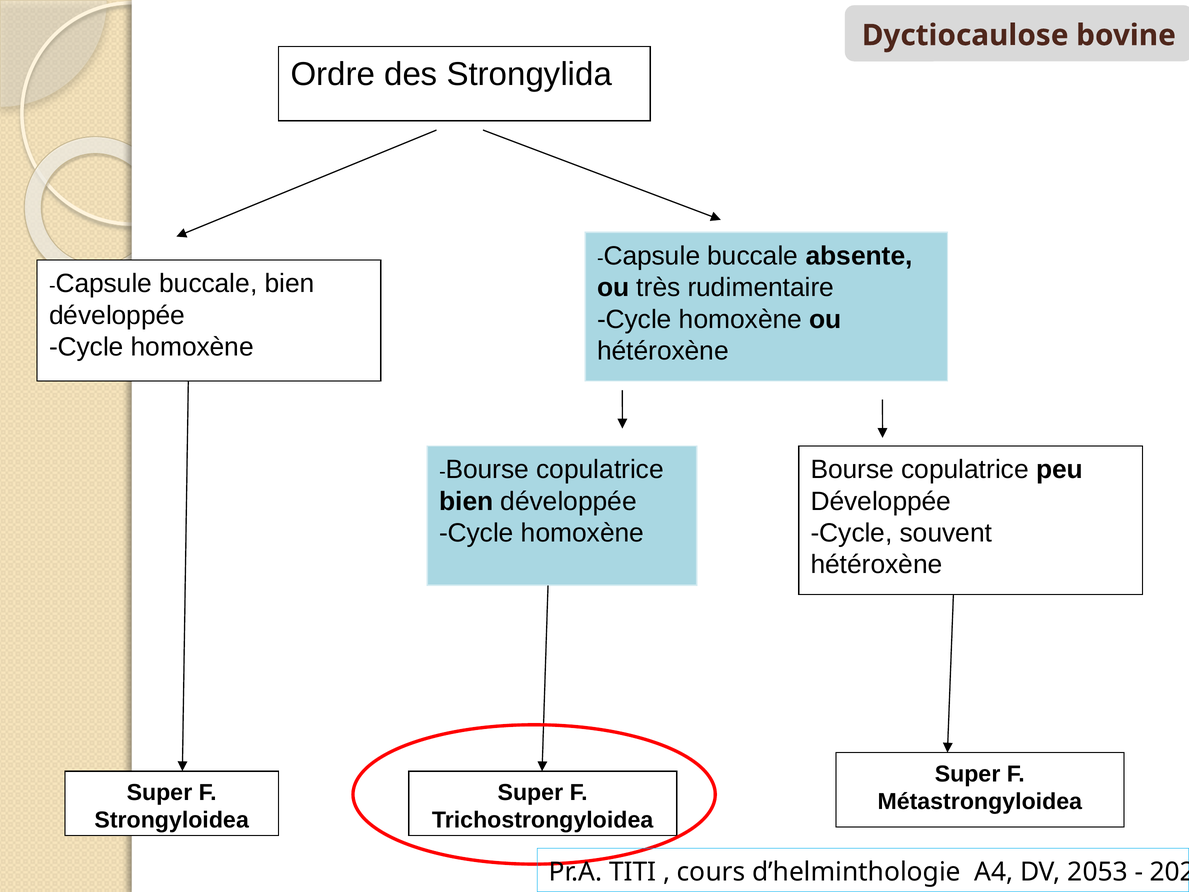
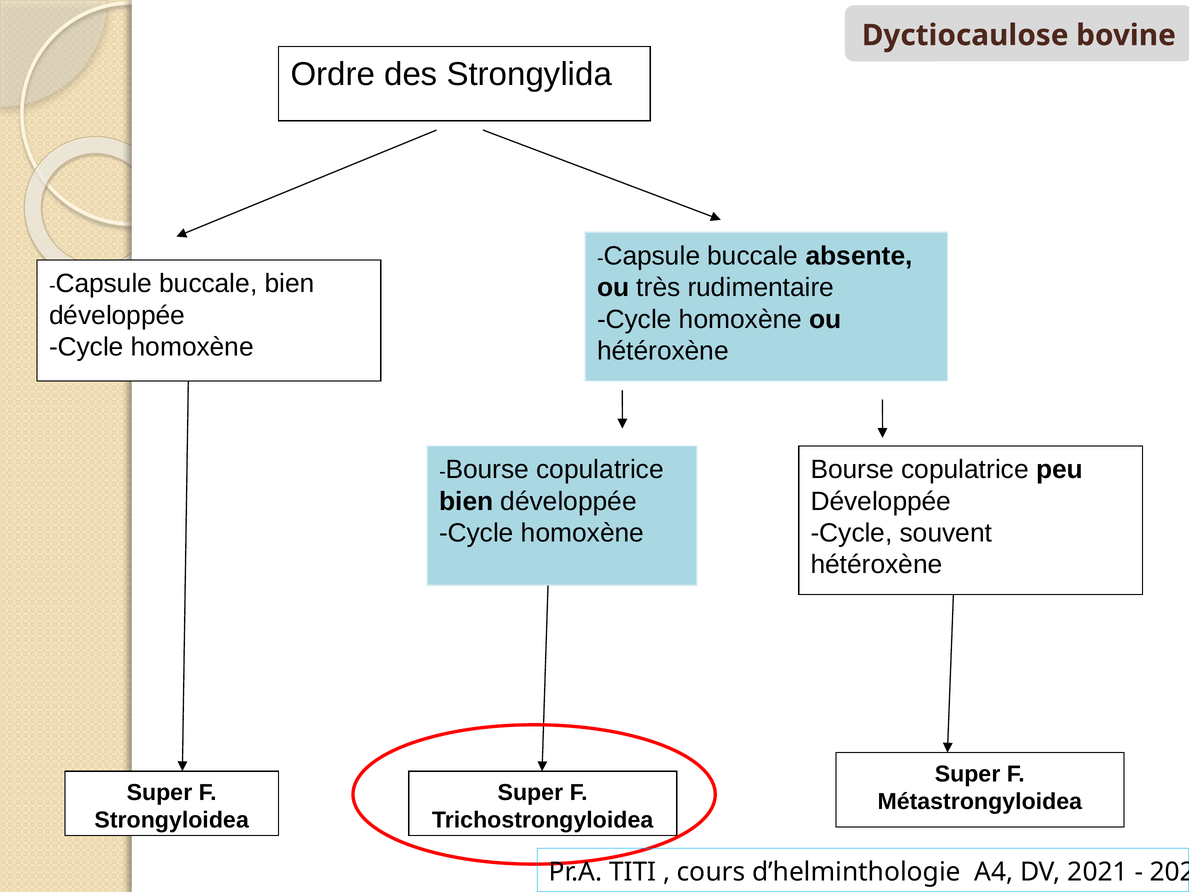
2053: 2053 -> 2021
